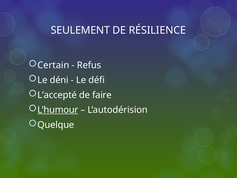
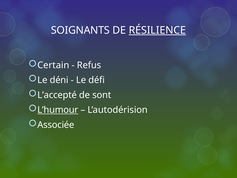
SEULEMENT: SEULEMENT -> SOIGNANTS
RÉSILIENCE underline: none -> present
faire: faire -> sont
Quelque: Quelque -> Associée
